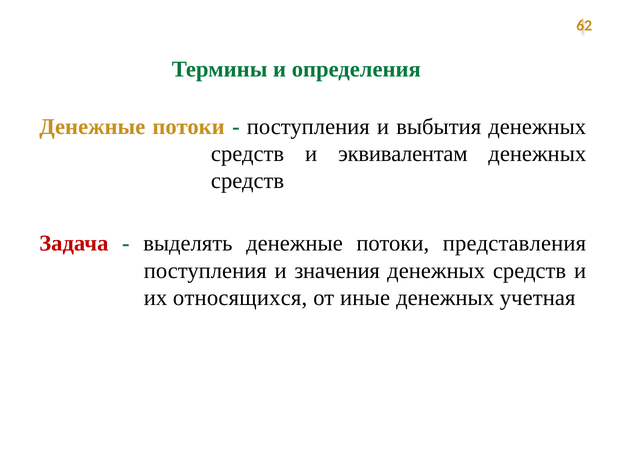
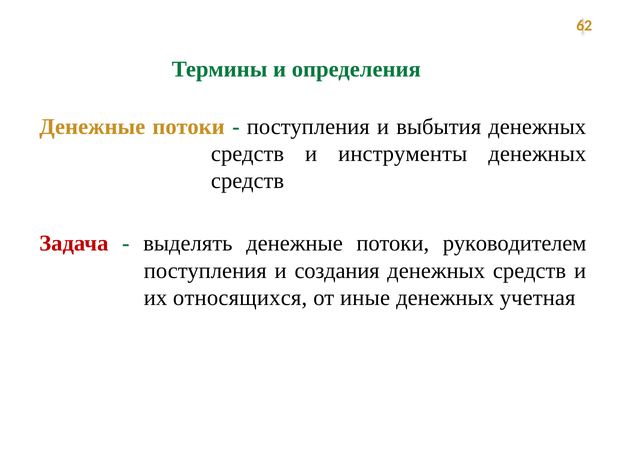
эквивалентам: эквивалентам -> инструменты
представления: представления -> руководителем
значения: значения -> создания
